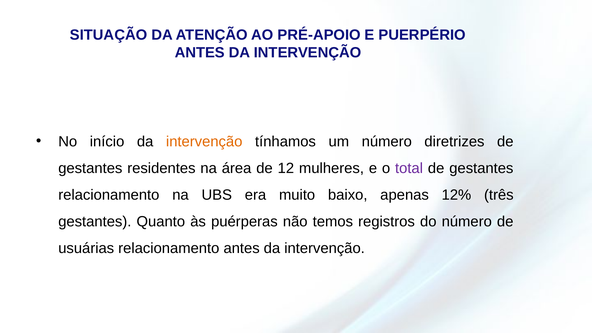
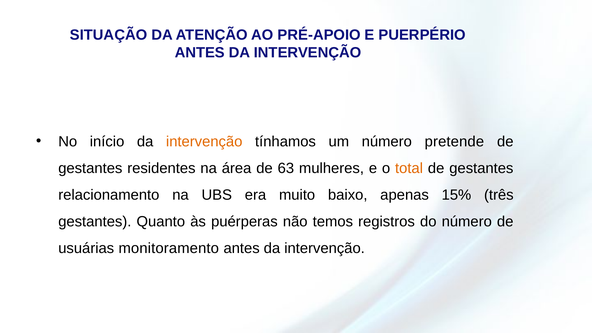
diretrizes: diretrizes -> pretende
12: 12 -> 63
total colour: purple -> orange
12%: 12% -> 15%
usuárias relacionamento: relacionamento -> monitoramento
